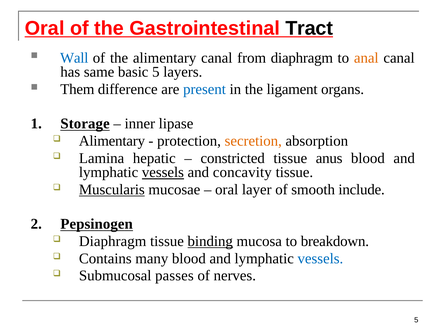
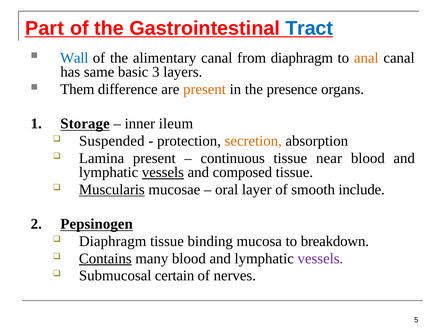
Oral at (45, 28): Oral -> Part
Tract colour: black -> blue
basic 5: 5 -> 3
present at (204, 89) colour: blue -> orange
ligament: ligament -> presence
lipase: lipase -> ileum
Alimentary at (112, 141): Alimentary -> Suspended
Lamina hepatic: hepatic -> present
constricted: constricted -> continuous
anus: anus -> near
concavity: concavity -> composed
binding underline: present -> none
Contains underline: none -> present
vessels at (320, 258) colour: blue -> purple
passes: passes -> certain
